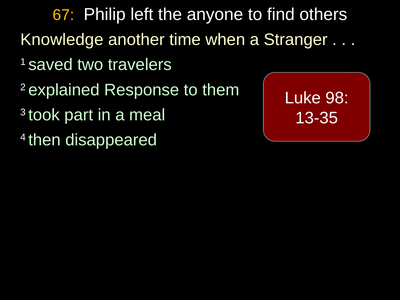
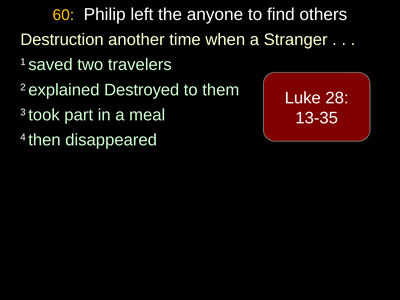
67: 67 -> 60
Knowledge: Knowledge -> Destruction
Response: Response -> Destroyed
98: 98 -> 28
